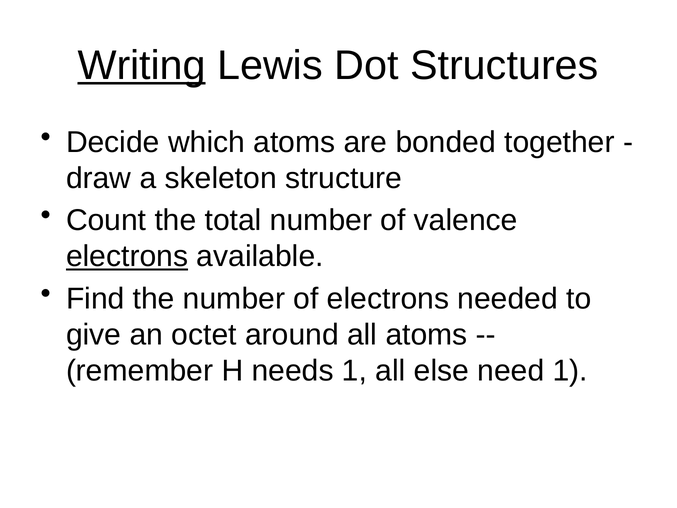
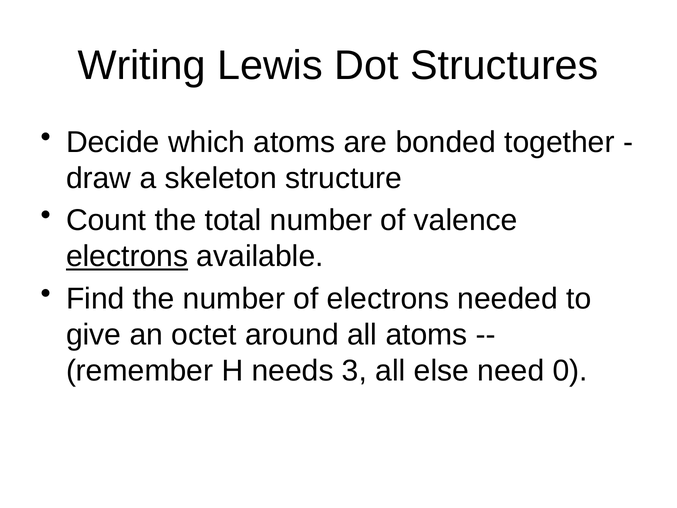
Writing underline: present -> none
needs 1: 1 -> 3
need 1: 1 -> 0
